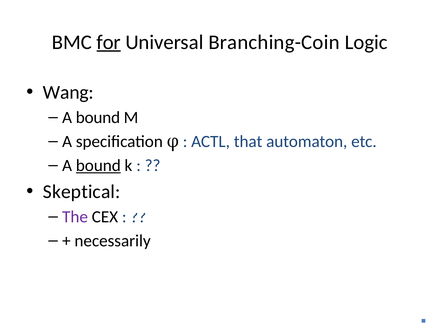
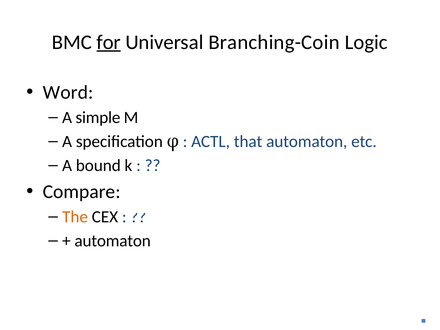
Wang: Wang -> Word
bound at (98, 118): bound -> simple
bound at (98, 166) underline: present -> none
Skeptical: Skeptical -> Compare
The colour: purple -> orange
necessarily at (113, 241): necessarily -> automaton
